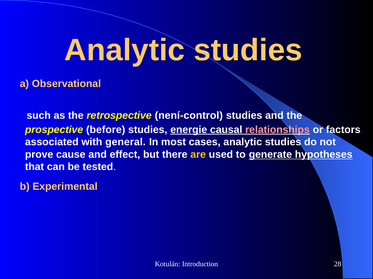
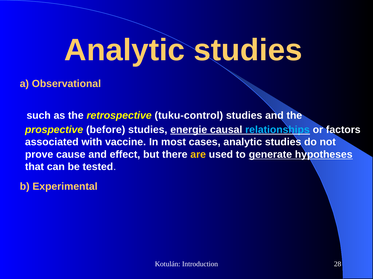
není-control: není-control -> tuku-control
relationships colour: pink -> light blue
general: general -> vaccine
